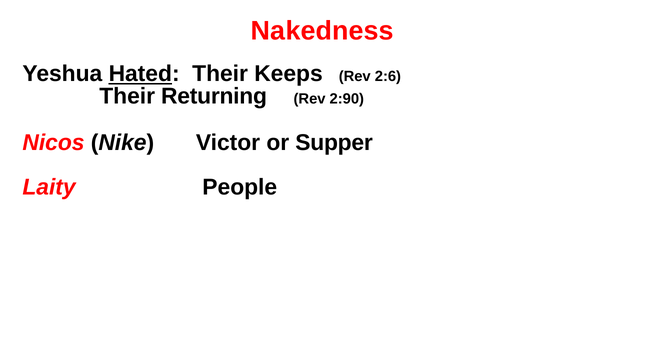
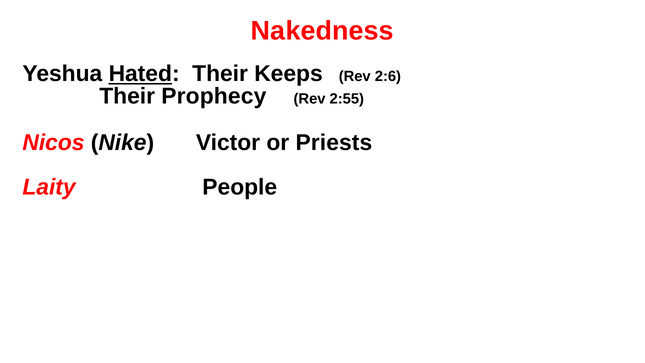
Returning: Returning -> Prophecy
2:90: 2:90 -> 2:55
Supper: Supper -> Priests
